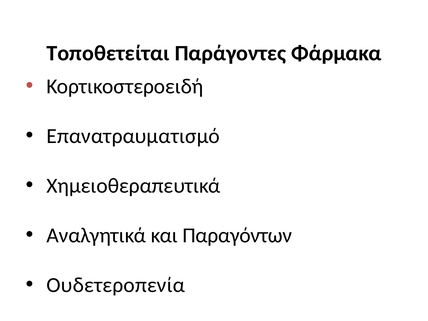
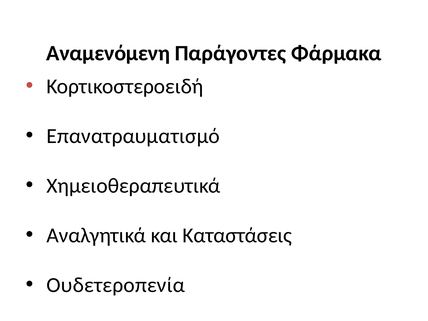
Τοποθετείται: Τοποθετείται -> Αναμενόμενη
Παραγόντων: Παραγόντων -> Καταστάσεις
